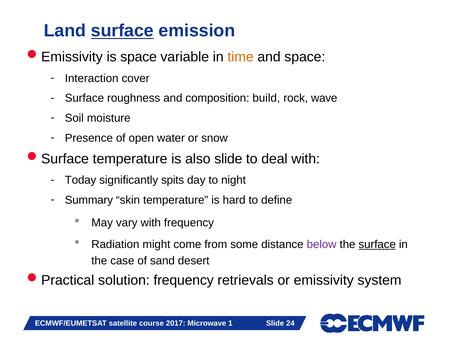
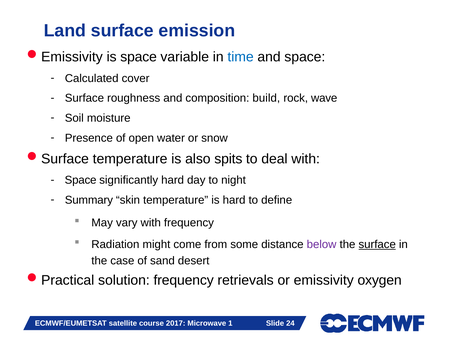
surface at (122, 31) underline: present -> none
time colour: orange -> blue
Interaction: Interaction -> Calculated
also slide: slide -> spits
Today at (81, 180): Today -> Space
significantly spits: spits -> hard
system: system -> oxygen
